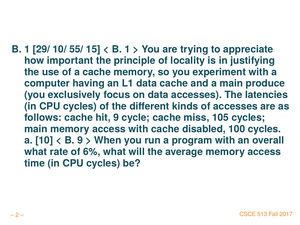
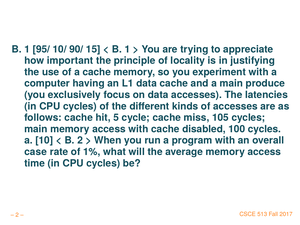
29/: 29/ -> 95/
55/: 55/ -> 90/
hit 9: 9 -> 5
B 9: 9 -> 2
what at (36, 152): what -> case
6%: 6% -> 1%
